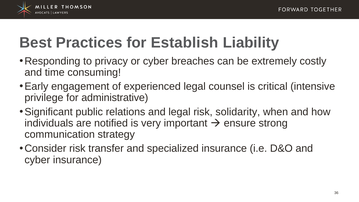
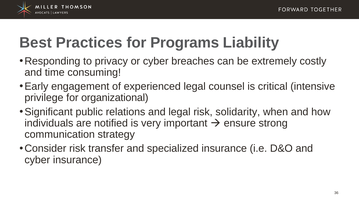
Establish: Establish -> Programs
administrative: administrative -> organizational
